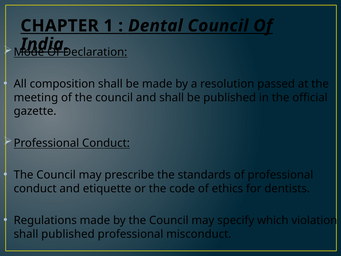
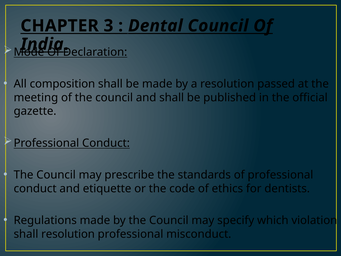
1: 1 -> 3
shall published: published -> resolution
